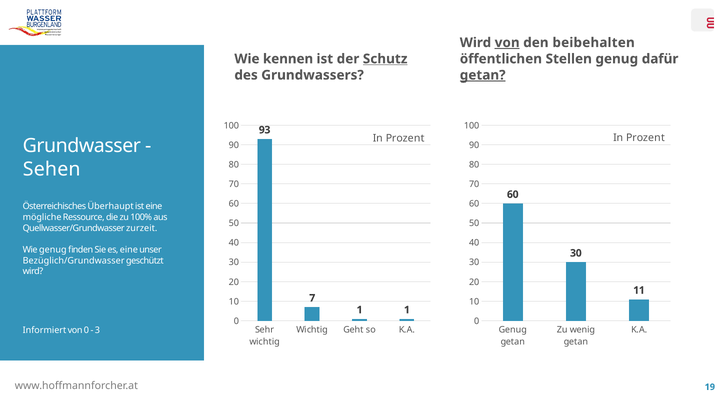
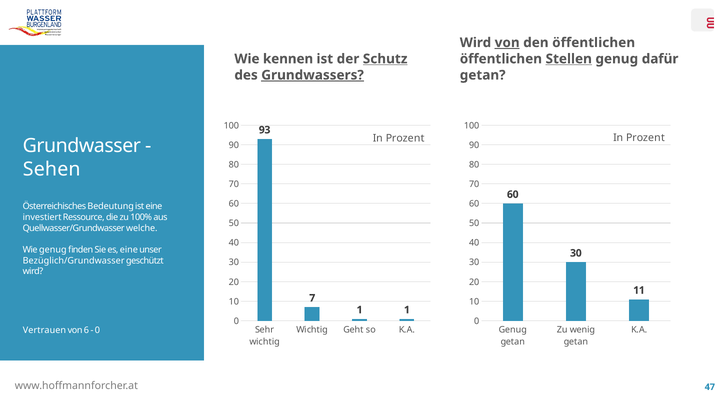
den beibehalten: beibehalten -> öffentlichen
Stellen underline: none -> present
Grundwassers underline: none -> present
getan at (483, 75) underline: present -> none
Überhaupt: Überhaupt -> Bedeutung
mögliche: mögliche -> investiert
zurzeit: zurzeit -> welche
Informiert: Informiert -> Vertrauen
von 0: 0 -> 6
3 at (97, 330): 3 -> 0
19: 19 -> 47
